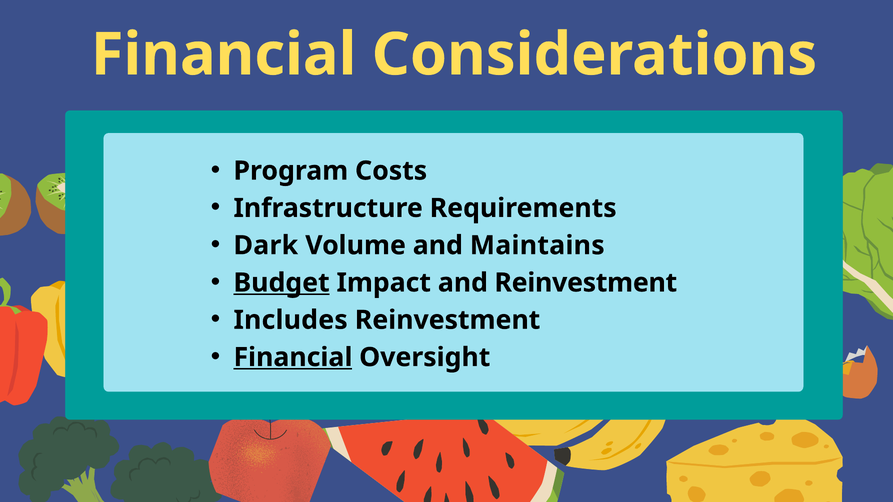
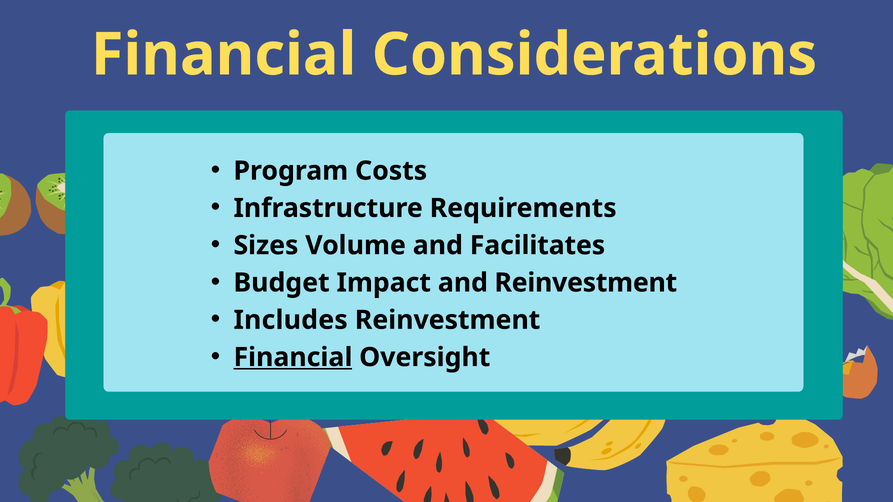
Dark: Dark -> Sizes
Maintains: Maintains -> Facilitates
Budget underline: present -> none
